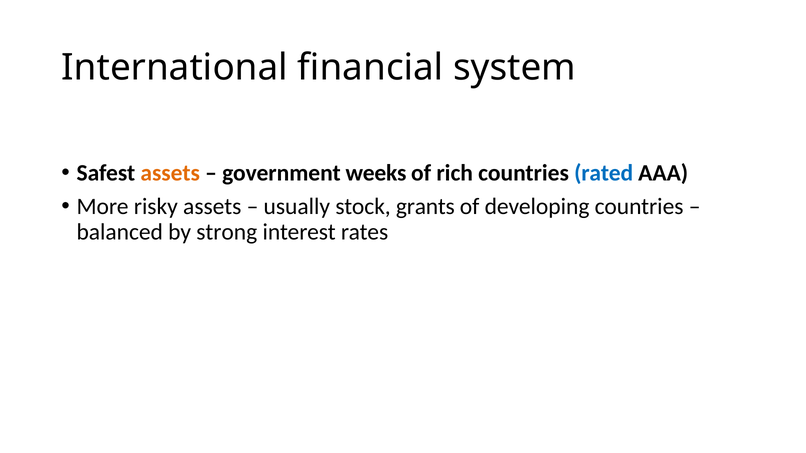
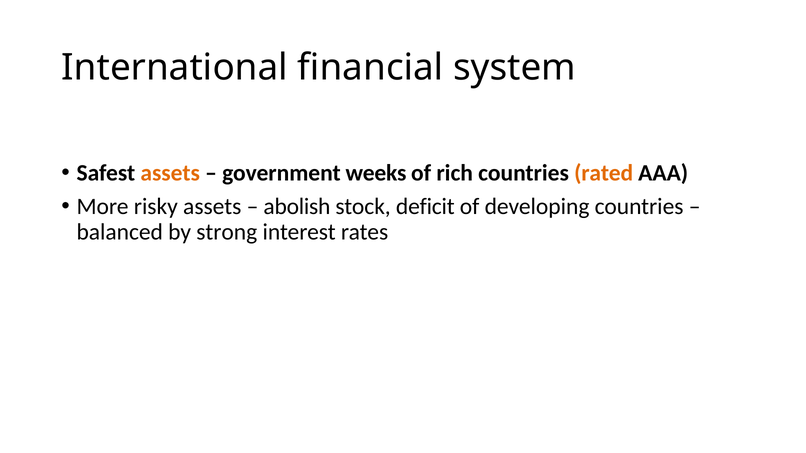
rated colour: blue -> orange
usually: usually -> abolish
grants: grants -> deficit
